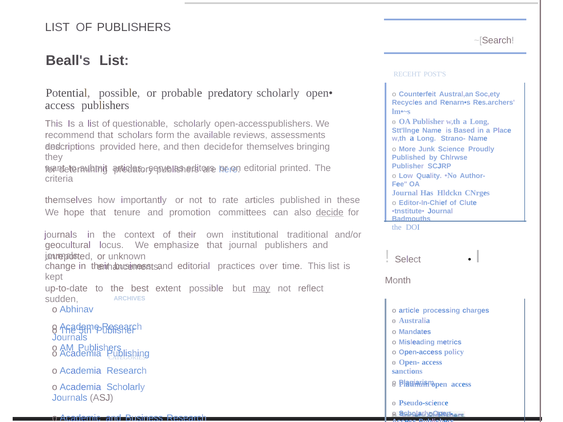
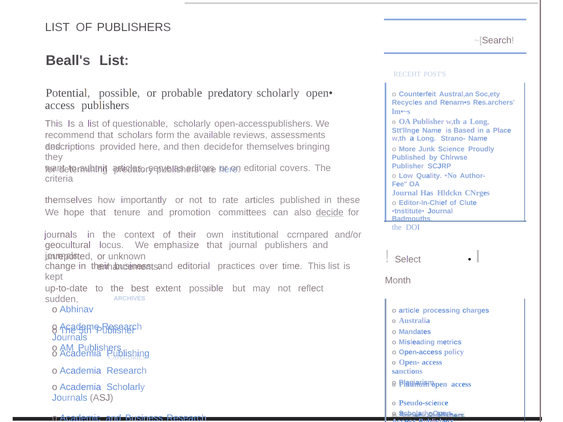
printed: printed -> covers
traditional: traditional -> ccrnpared
may underline: present -> none
